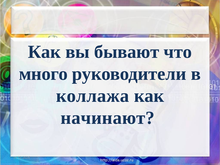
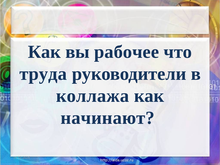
бывают: бывают -> рабочее
много: много -> труда
